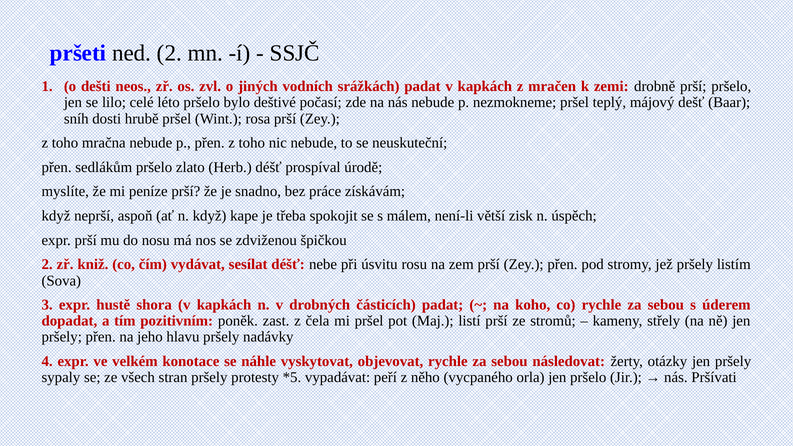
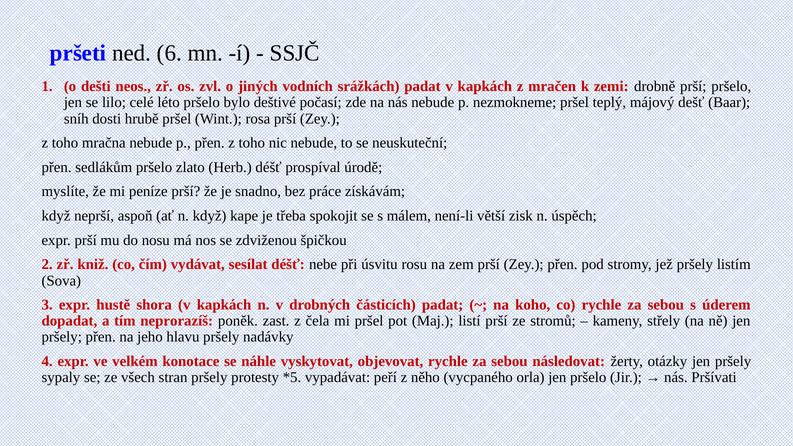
ned 2: 2 -> 6
pozitivním: pozitivním -> neprorazíš
